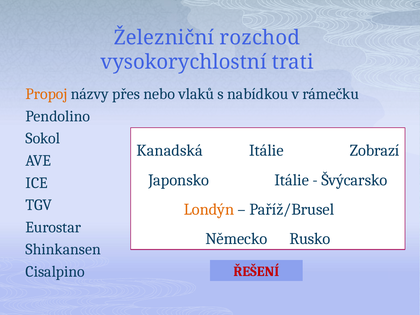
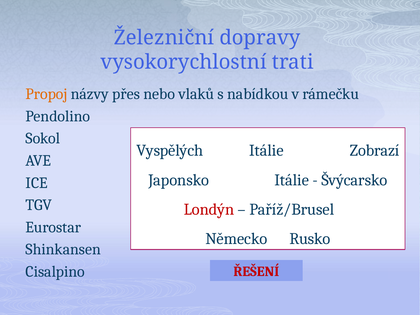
rozchod: rozchod -> dopravy
Kanadská: Kanadská -> Vyspělých
Londýn colour: orange -> red
